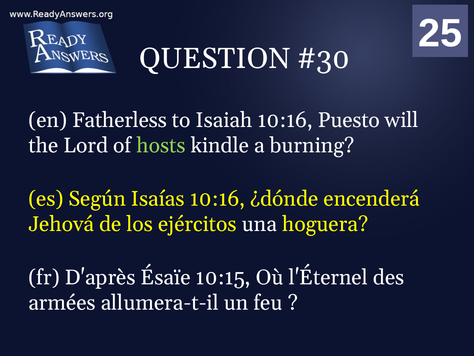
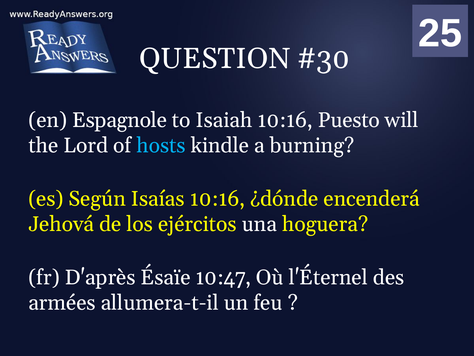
Fatherless: Fatherless -> Espagnole
hosts colour: light green -> light blue
10:15: 10:15 -> 10:47
